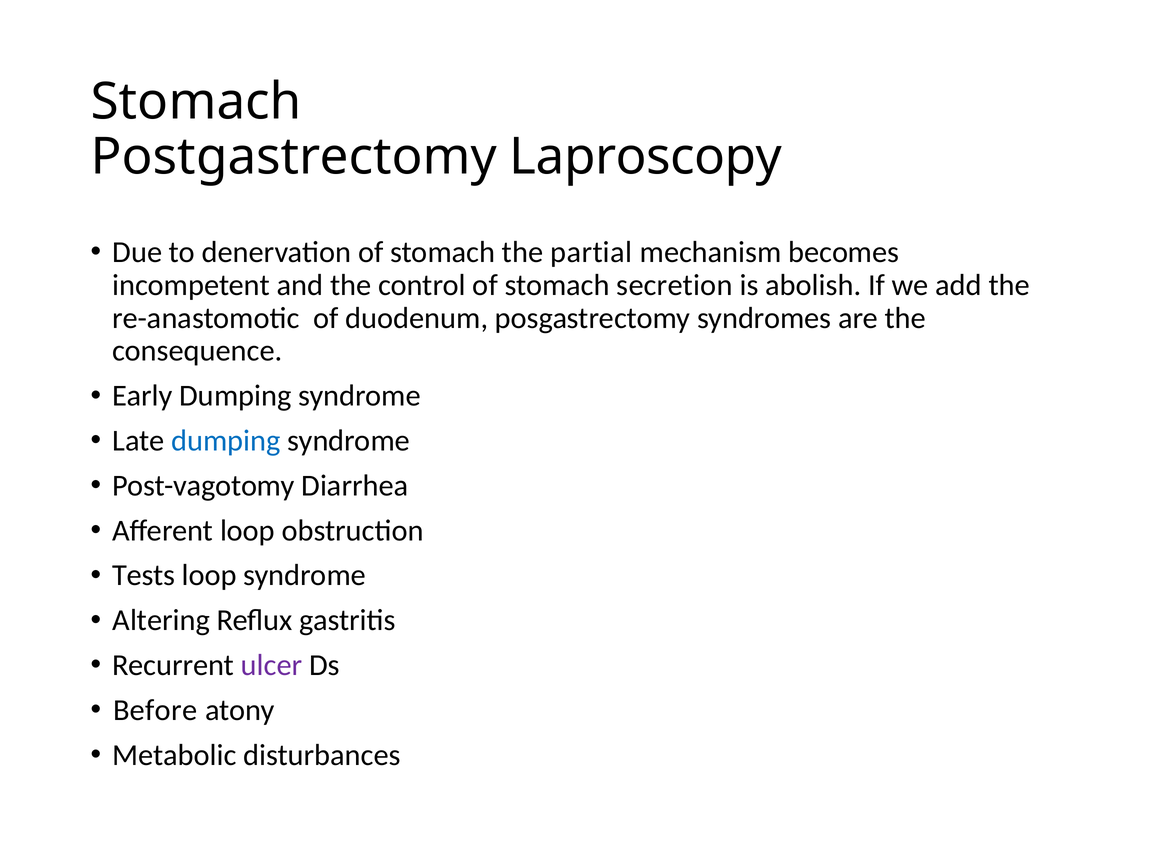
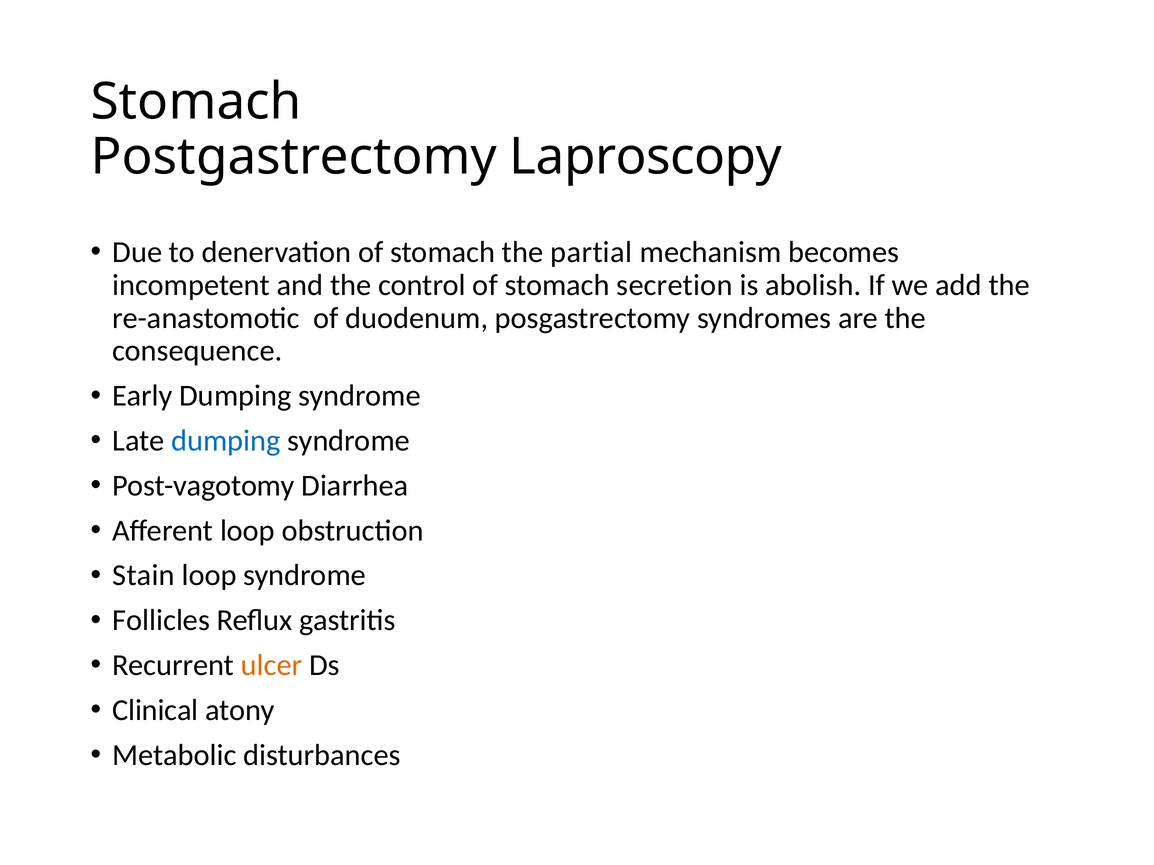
Tests: Tests -> Stain
Altering: Altering -> Follicles
ulcer colour: purple -> orange
Before: Before -> Clinical
